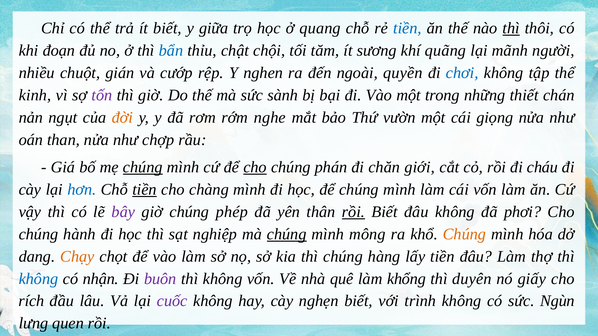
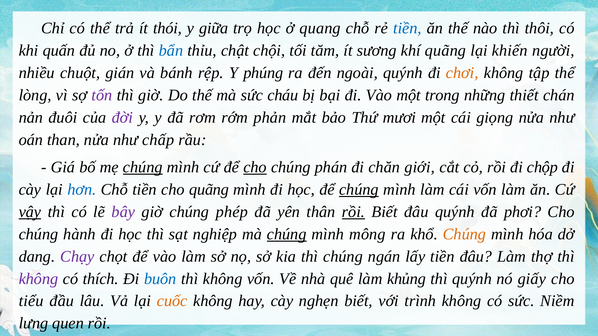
ít biết: biết -> thói
thì at (511, 28) underline: present -> none
đoạn: đoạn -> quấn
mãnh: mãnh -> khiến
cướp: cướp -> bánh
nghen: nghen -> phúng
ngoài quyền: quyền -> quýnh
chơi colour: blue -> orange
kinh: kinh -> lòng
sành: sành -> cháu
ngụt: ngụt -> đuôi
đời colour: orange -> purple
nghe: nghe -> phản
vườn: vườn -> mươi
chợp: chợp -> chấp
cháu: cháu -> chộp
tiền at (145, 190) underline: present -> none
cho chàng: chàng -> quãng
chúng at (359, 190) underline: none -> present
vậy underline: none -> present
đâu không: không -> quýnh
Chạy colour: orange -> purple
hàng: hàng -> ngán
không at (38, 279) colour: blue -> purple
nhận: nhận -> thích
buôn colour: purple -> blue
khổng: khổng -> khủng
thì duyên: duyên -> quýnh
rích: rích -> tiểu
cuốc colour: purple -> orange
Ngùn: Ngùn -> Niềm
